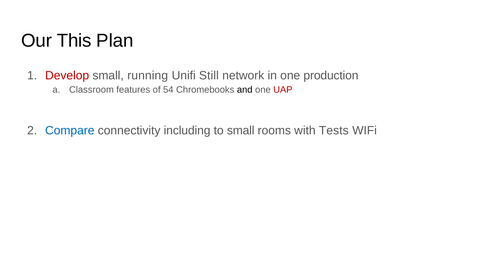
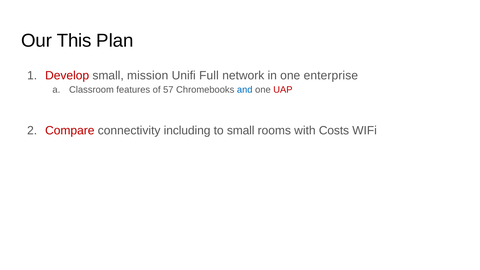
running: running -> mission
Still: Still -> Full
production: production -> enterprise
54: 54 -> 57
and colour: black -> blue
Compare colour: blue -> red
Tests: Tests -> Costs
